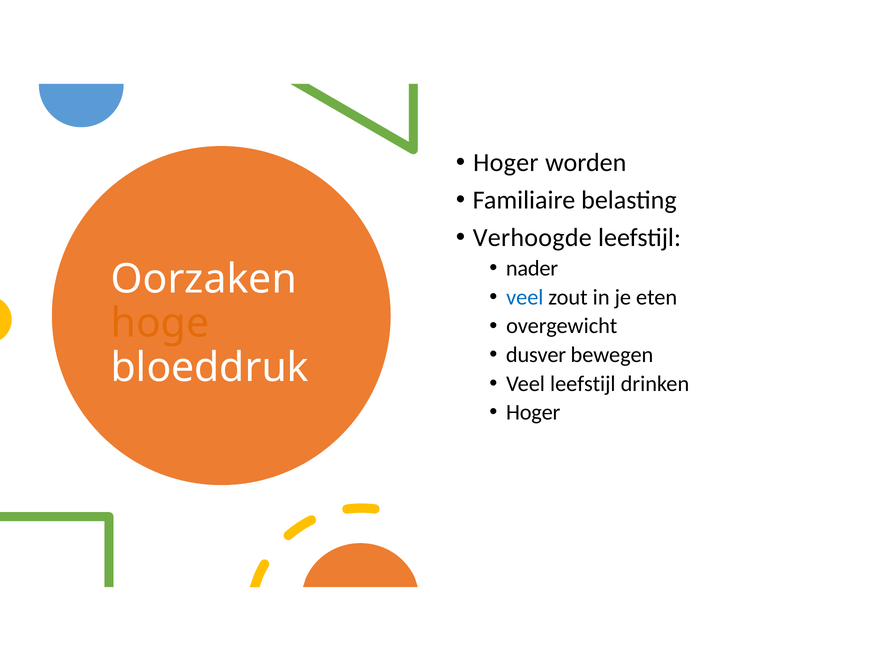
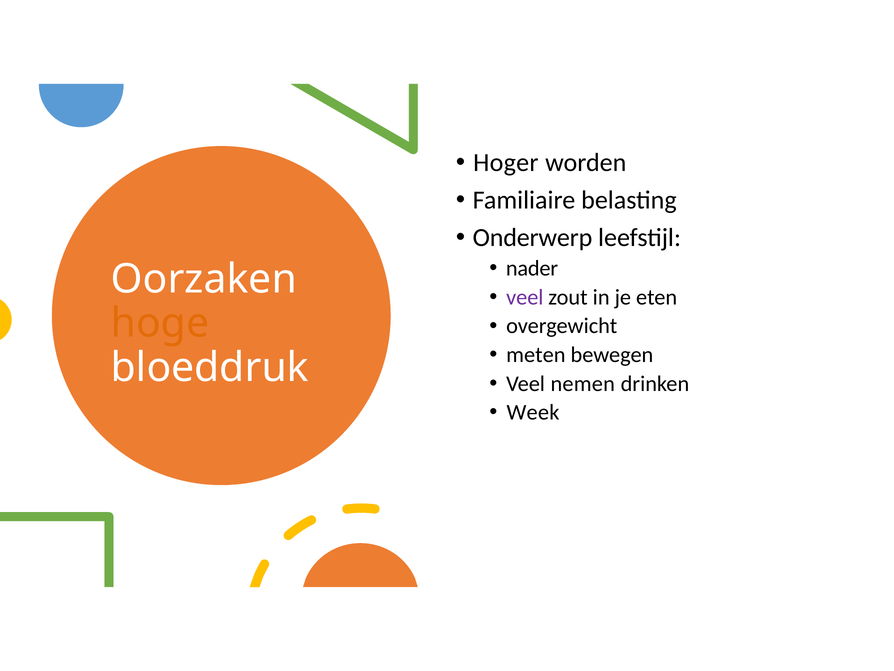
Verhoogde: Verhoogde -> Onderwerp
veel at (525, 297) colour: blue -> purple
dusver: dusver -> meten
Veel leefstijl: leefstijl -> nemen
Hoger at (533, 412): Hoger -> Week
